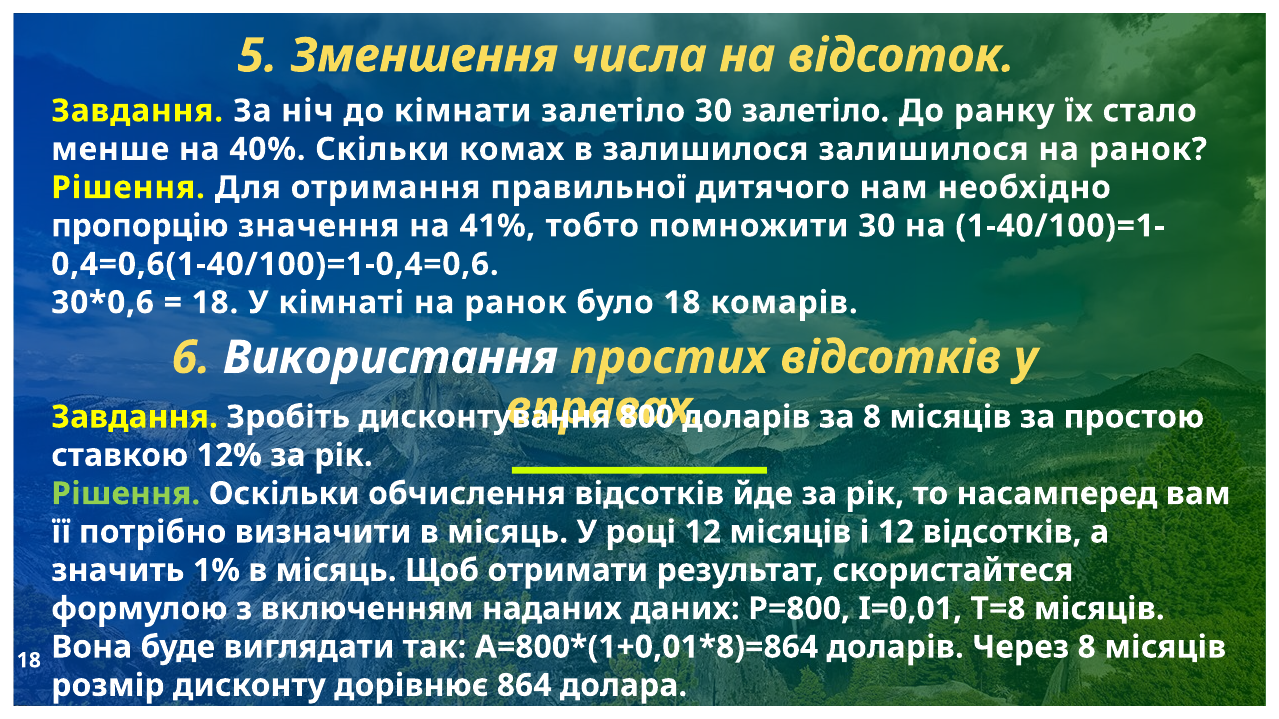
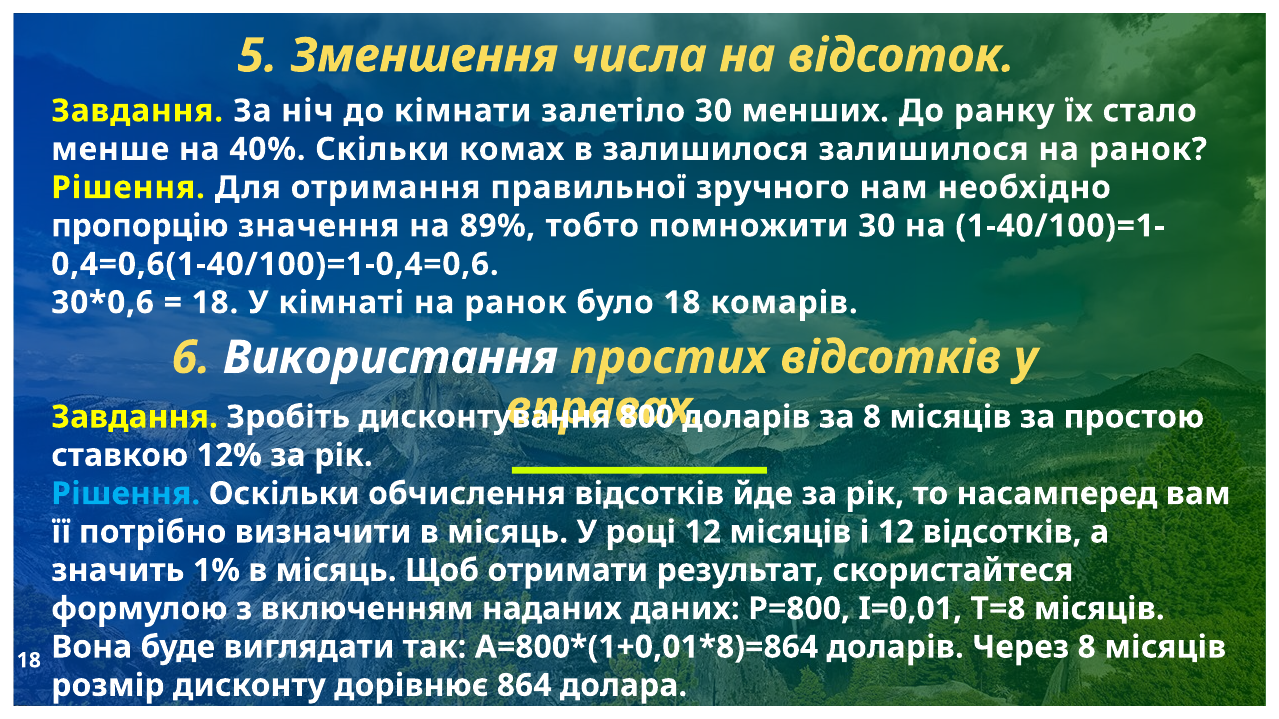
30 залетіло: залетіло -> менших
дитячого: дитячого -> зручного
41%: 41% -> 89%
Рішення at (126, 494) colour: light green -> light blue
